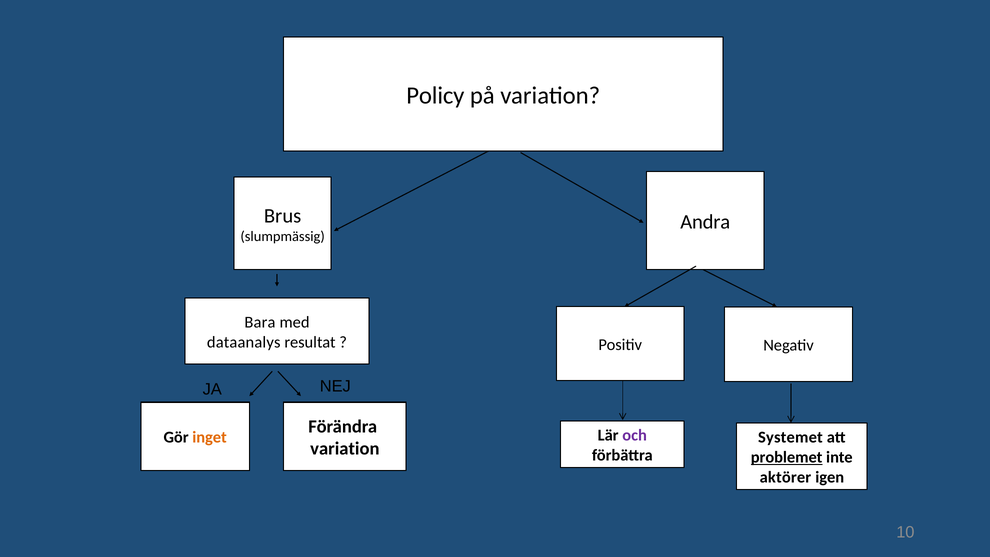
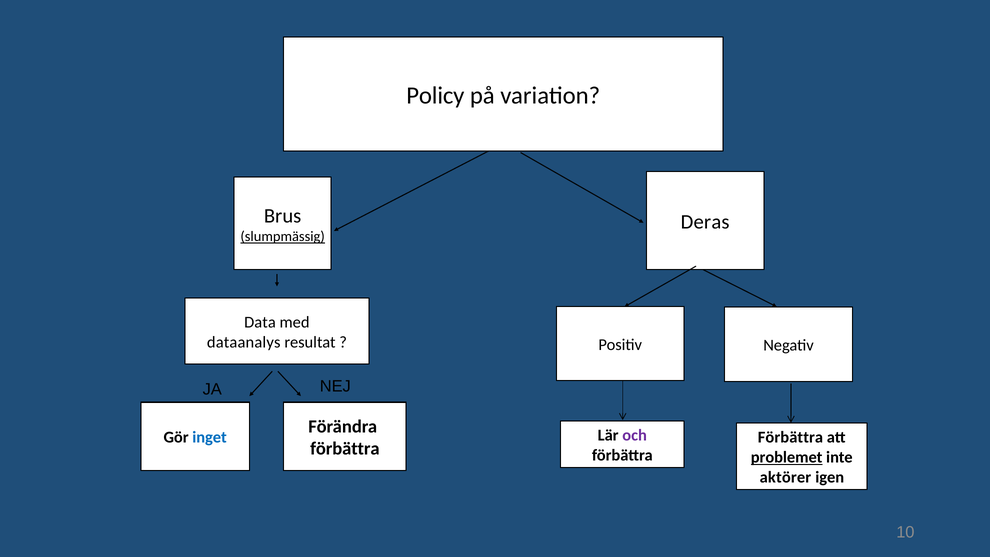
Andra: Andra -> Deras
slumpmässig underline: none -> present
Bara: Bara -> Data
inget colour: orange -> blue
Systemet at (790, 437): Systemet -> Förbättra
variation at (345, 449): variation -> förbättra
